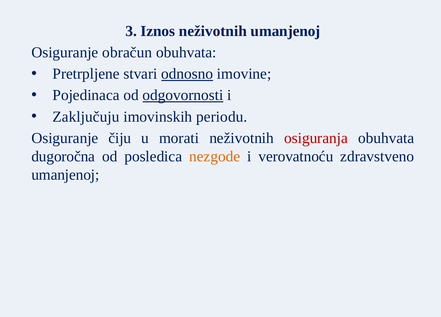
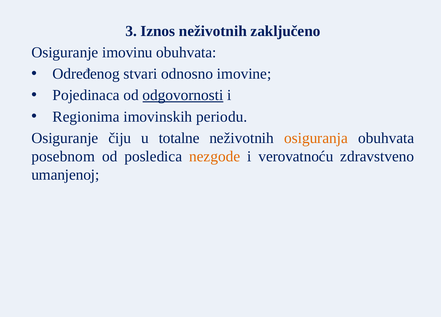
neživotnih umanjenoj: umanjenoj -> zaključeno
obračun: obračun -> imovinu
Pretrpljene: Pretrpljene -> Određenog
odnosno underline: present -> none
Zaključuju: Zaključuju -> Regionima
morati: morati -> totalne
osiguranja colour: red -> orange
dugoročna: dugoročna -> posebnom
